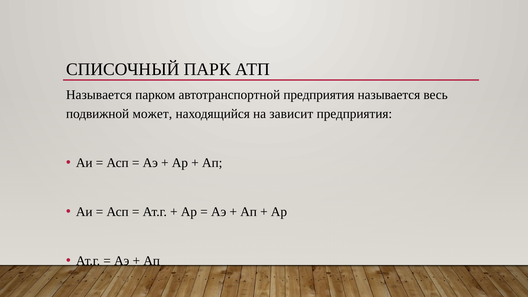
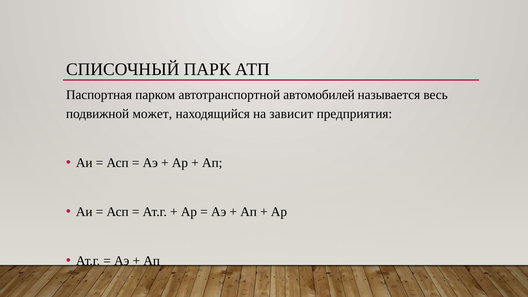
Называется at (99, 95): Называется -> Паспортная
автотранспортной предприятия: предприятия -> автомобилей
